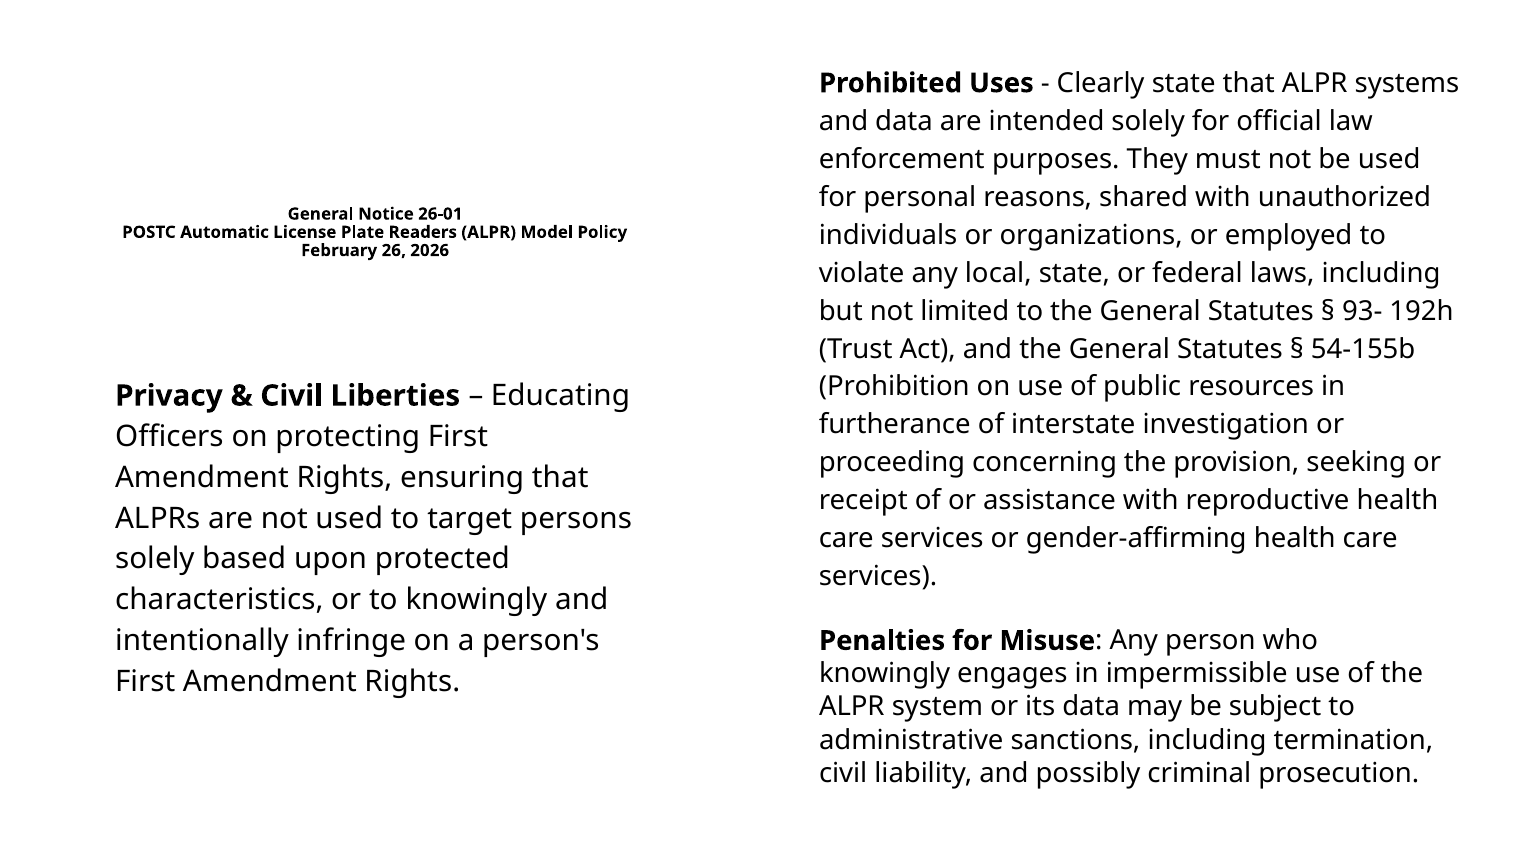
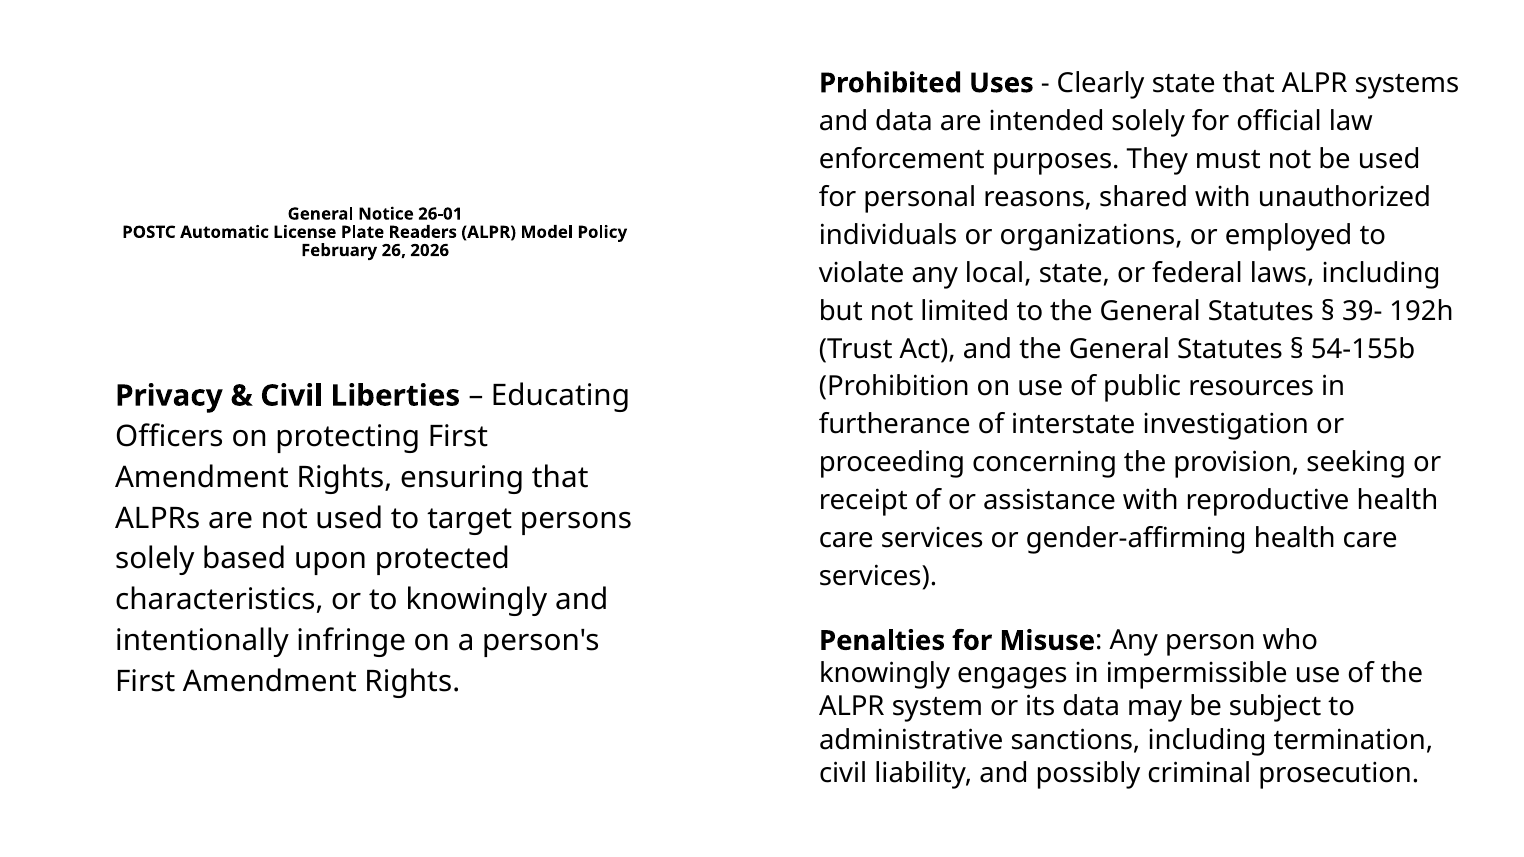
93-: 93- -> 39-
